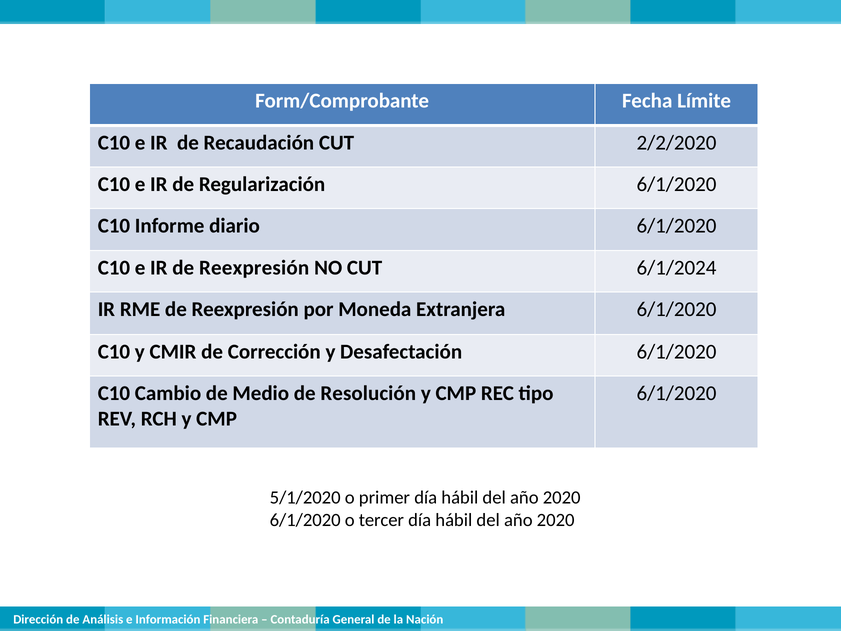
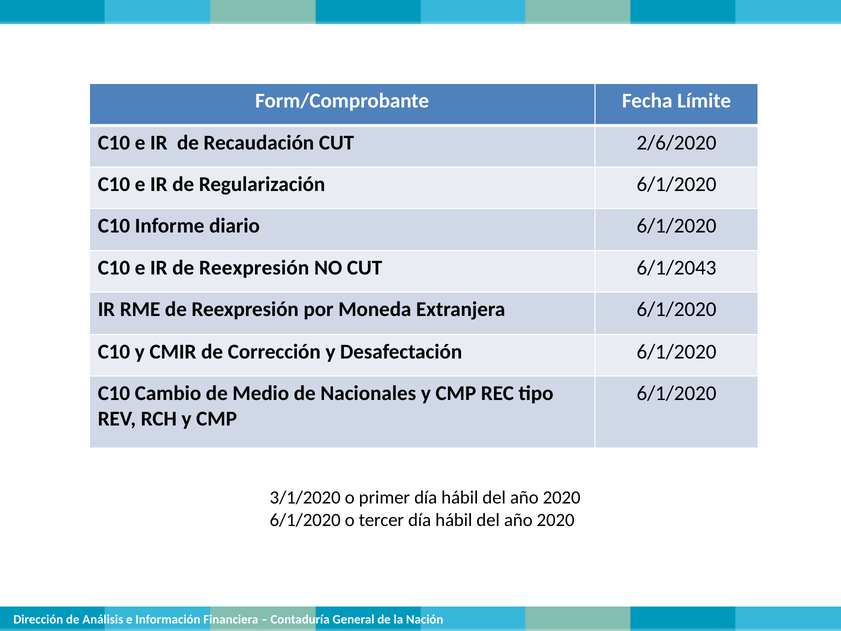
2/2/2020: 2/2/2020 -> 2/6/2020
6/1/2024: 6/1/2024 -> 6/1/2043
Resolución: Resolución -> Nacionales
5/1/2020: 5/1/2020 -> 3/1/2020
